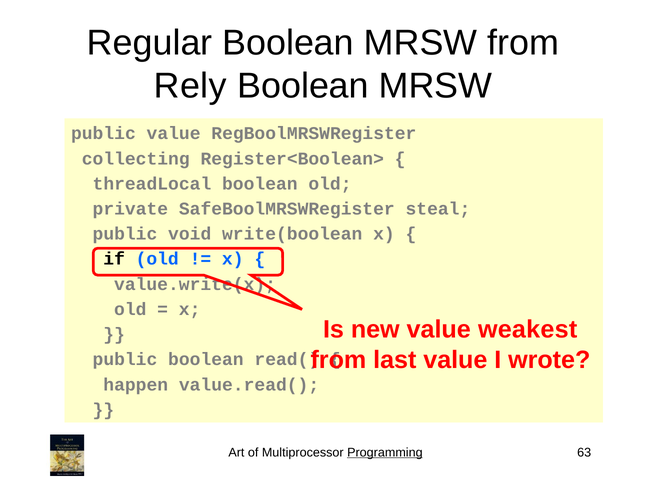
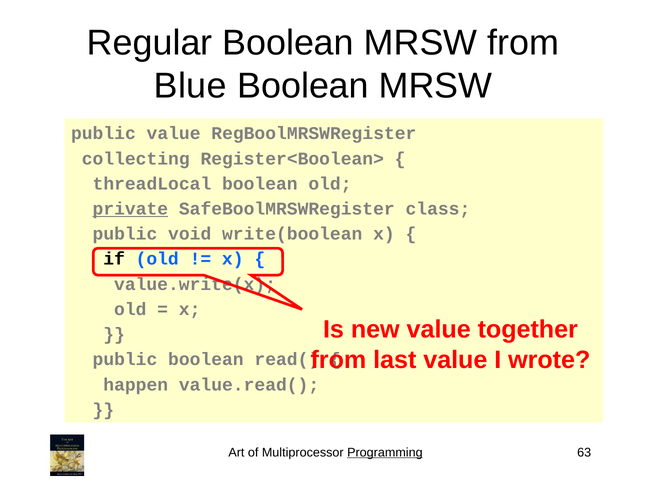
Rely: Rely -> Blue
private underline: none -> present
steal: steal -> class
weakest: weakest -> together
